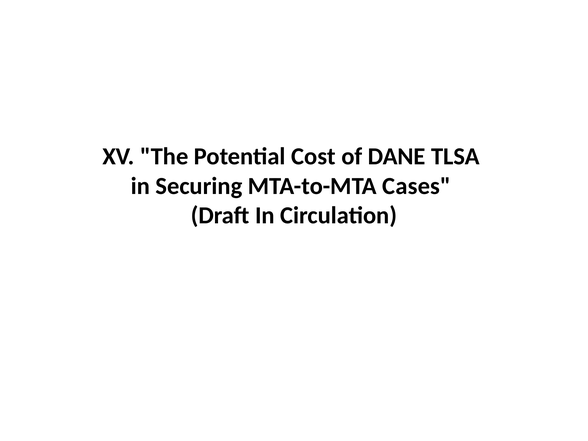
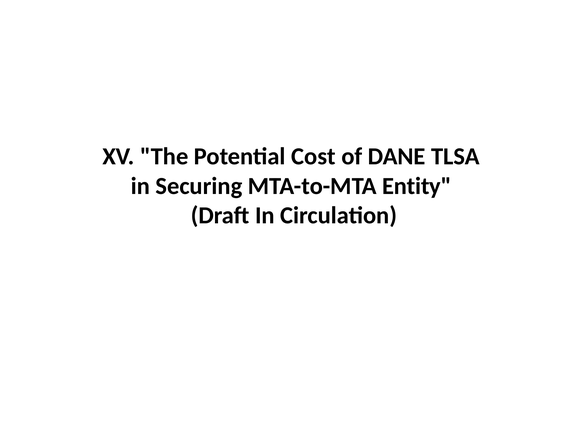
Cases: Cases -> Entity
